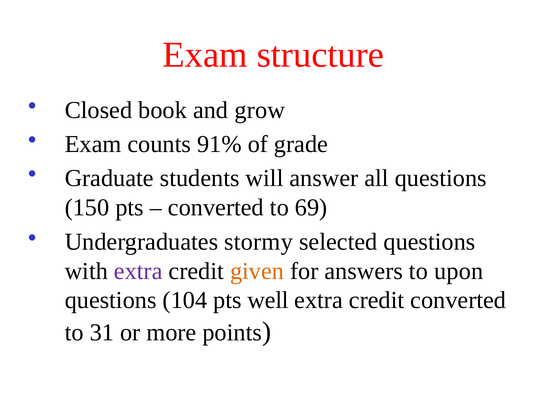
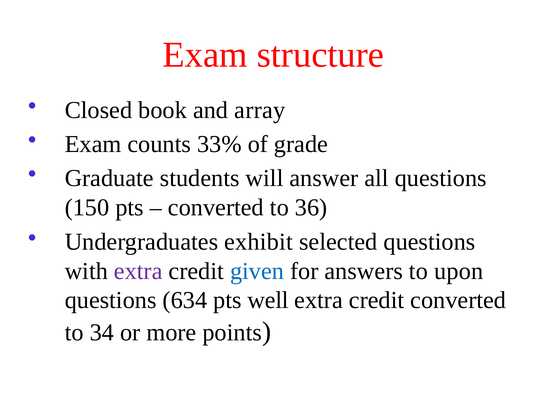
grow: grow -> array
91%: 91% -> 33%
69: 69 -> 36
stormy: stormy -> exhibit
given colour: orange -> blue
104: 104 -> 634
31: 31 -> 34
